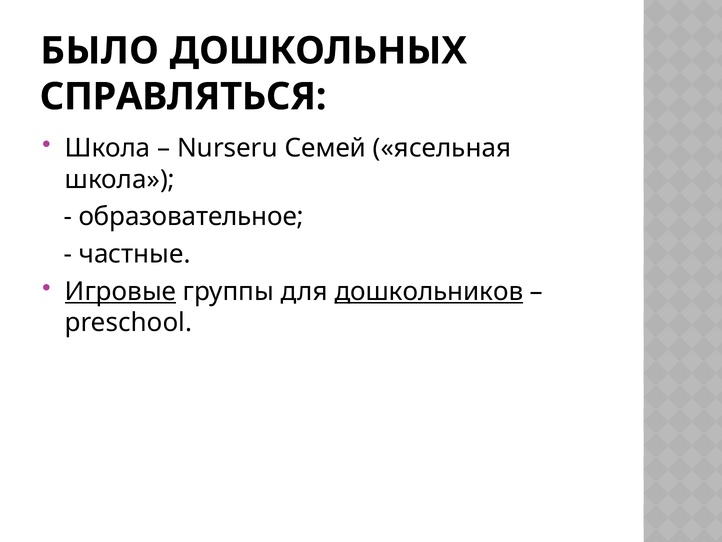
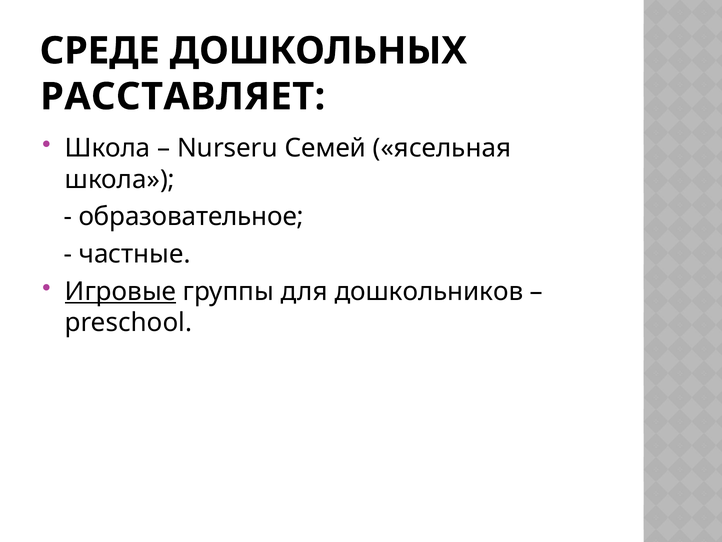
БЫЛО: БЫЛО -> СРЕДЕ
СПРАВЛЯТЬСЯ: СПРАВЛЯТЬСЯ -> РАССТАВЛЯЕТ
дошкольников underline: present -> none
